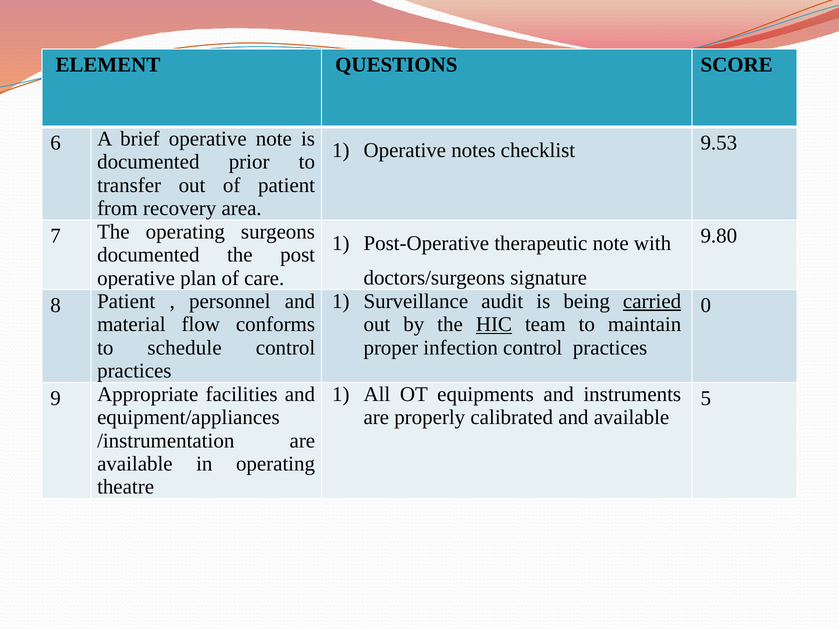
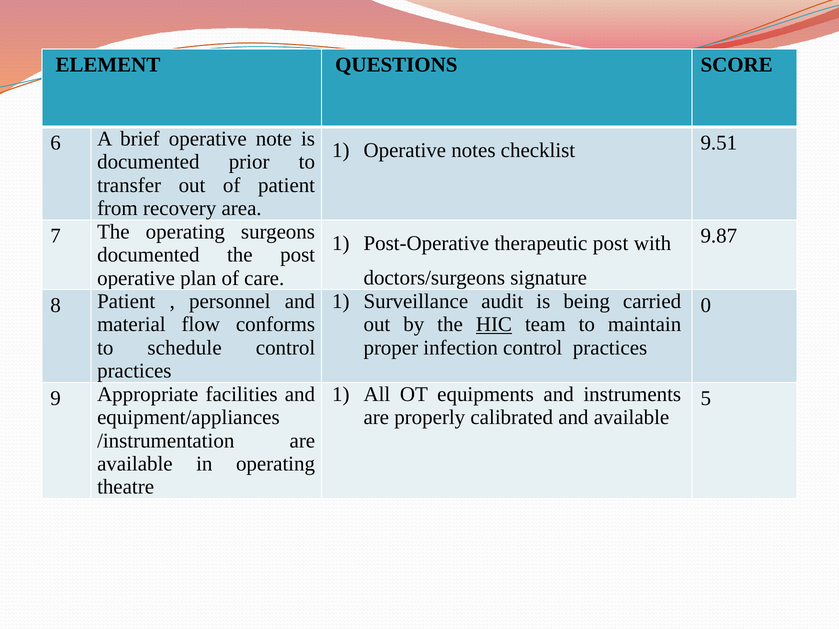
9.53: 9.53 -> 9.51
9.80: 9.80 -> 9.87
therapeutic note: note -> post
carried underline: present -> none
